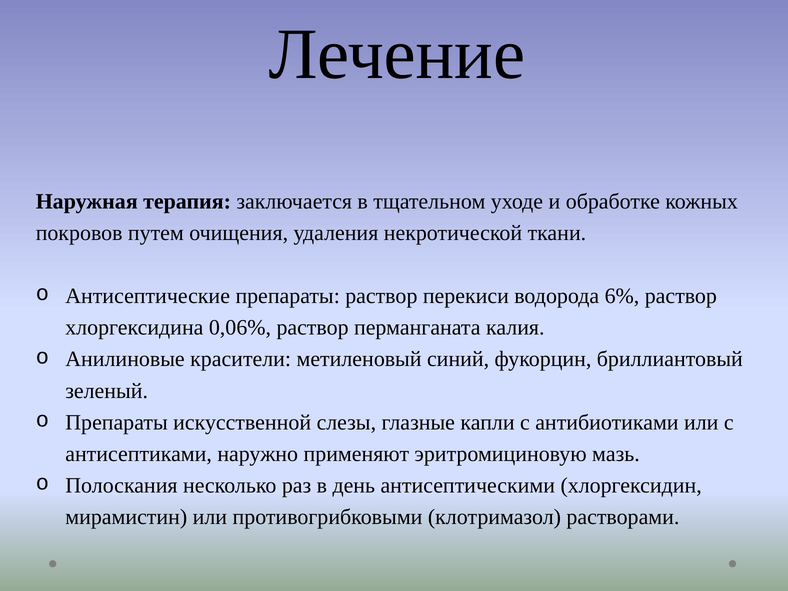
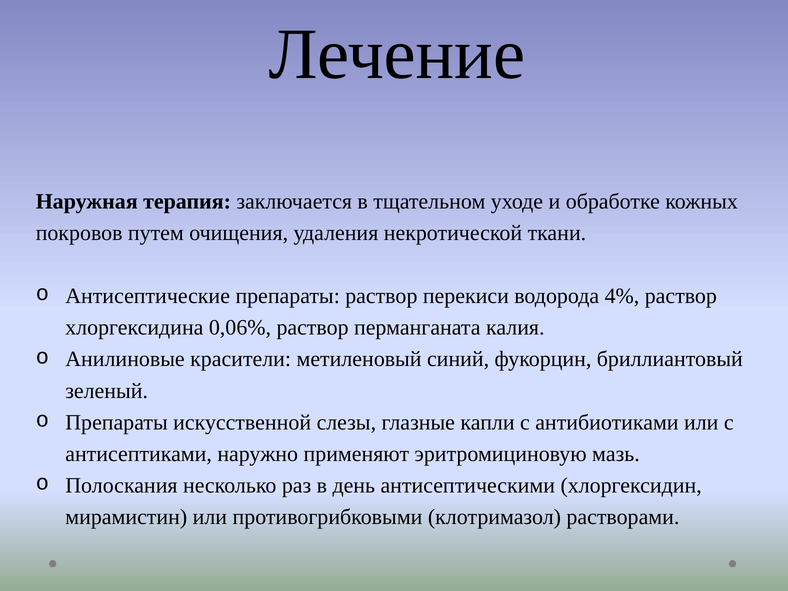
6%: 6% -> 4%
